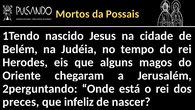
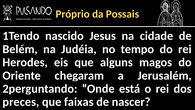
Mortos: Mortos -> Próprio
infeliz: infeliz -> faixas
